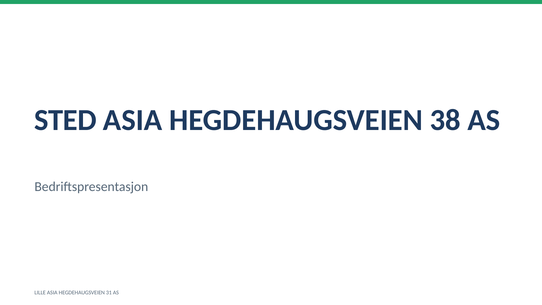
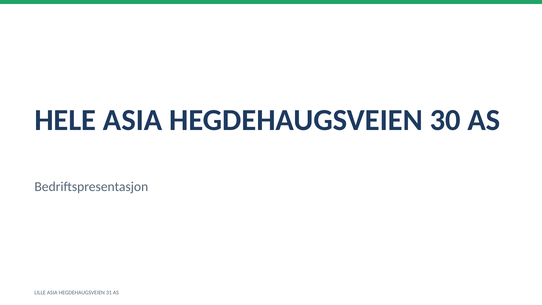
STED: STED -> HELE
38: 38 -> 30
